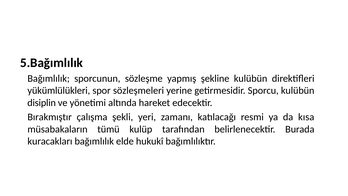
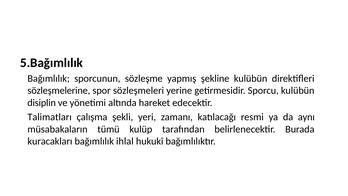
yükümlülükleri: yükümlülükleri -> sözleşmelerine
Bırakmıştır: Bırakmıştır -> Talimatları
kısa: kısa -> aynı
elde: elde -> ihlal
